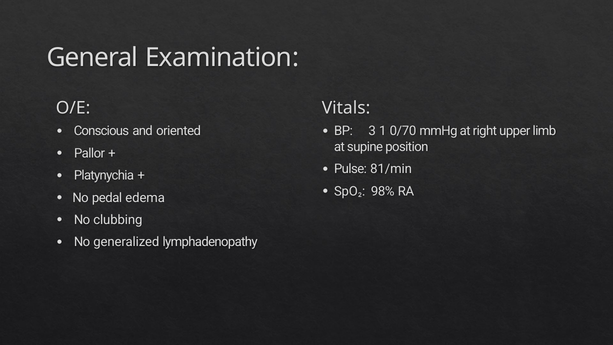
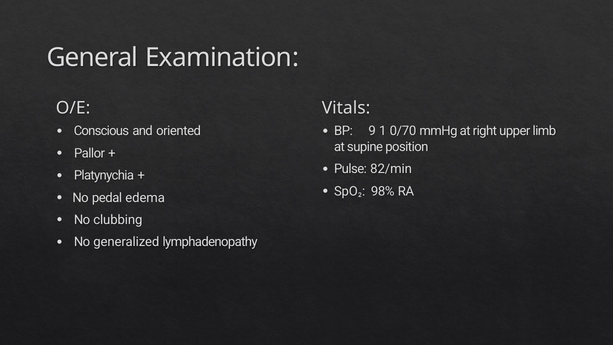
3: 3 -> 9
81/min: 81/min -> 82/min
